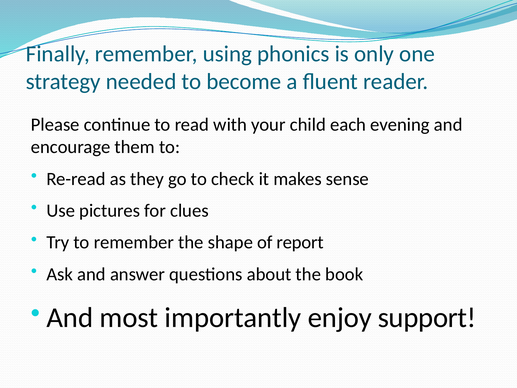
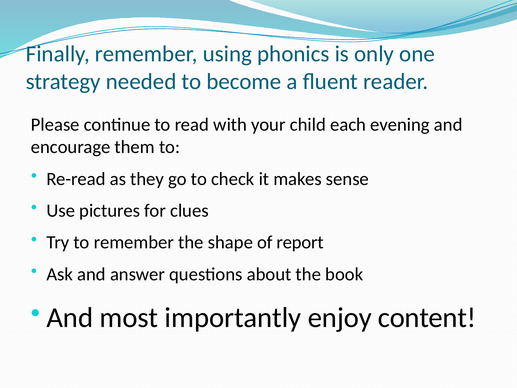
support: support -> content
